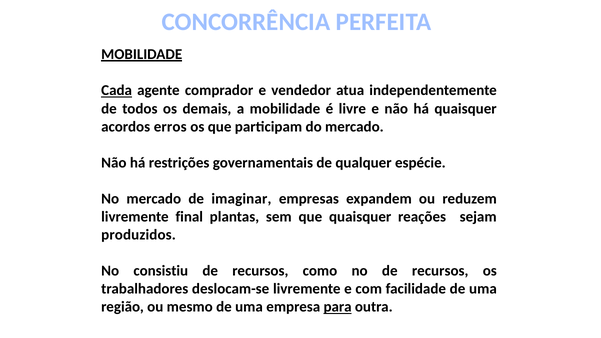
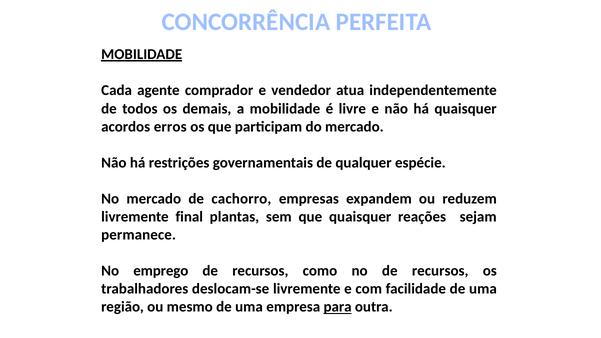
Cada underline: present -> none
imaginar: imaginar -> cachorro
produzidos: produzidos -> permanece
consistiu: consistiu -> emprego
